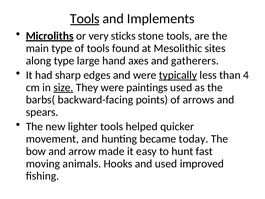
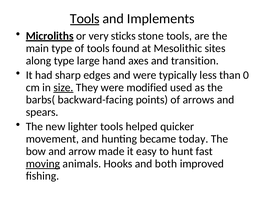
gatherers: gatherers -> transition
typically underline: present -> none
4: 4 -> 0
paintings: paintings -> modified
moving underline: none -> present
and used: used -> both
